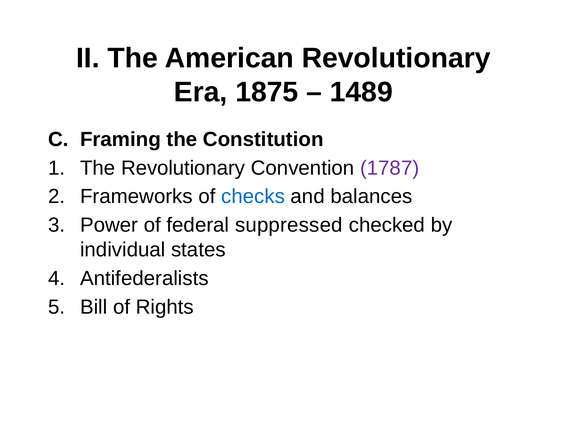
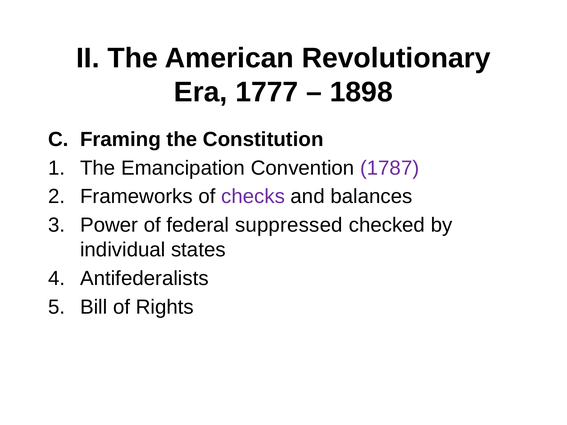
1875: 1875 -> 1777
1489: 1489 -> 1898
The Revolutionary: Revolutionary -> Emancipation
checks colour: blue -> purple
